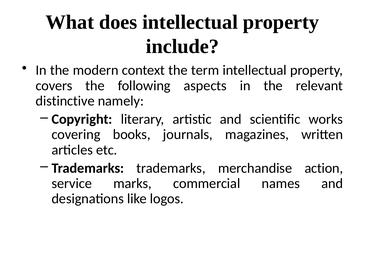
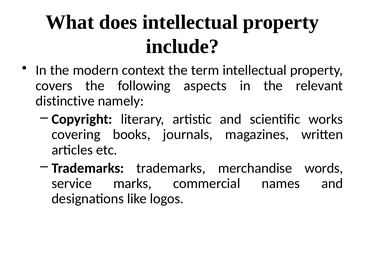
action: action -> words
